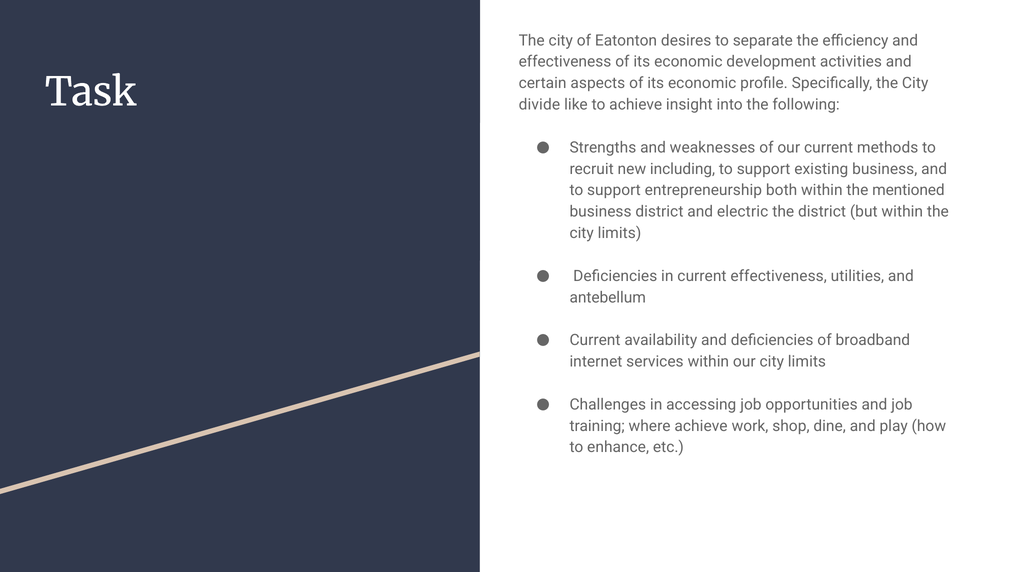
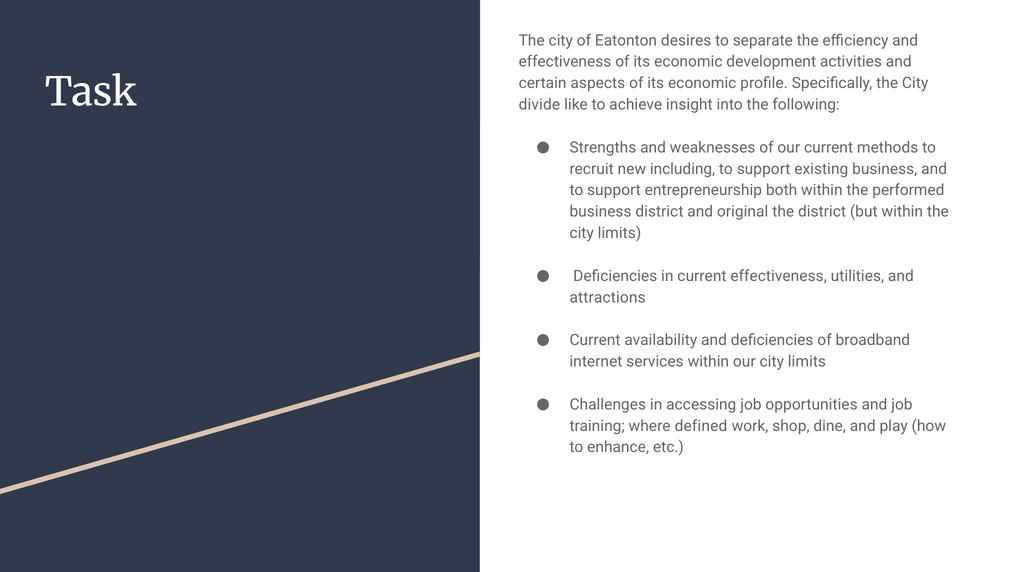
mentioned: mentioned -> performed
electric: electric -> original
antebellum: antebellum -> attractions
where achieve: achieve -> defined
